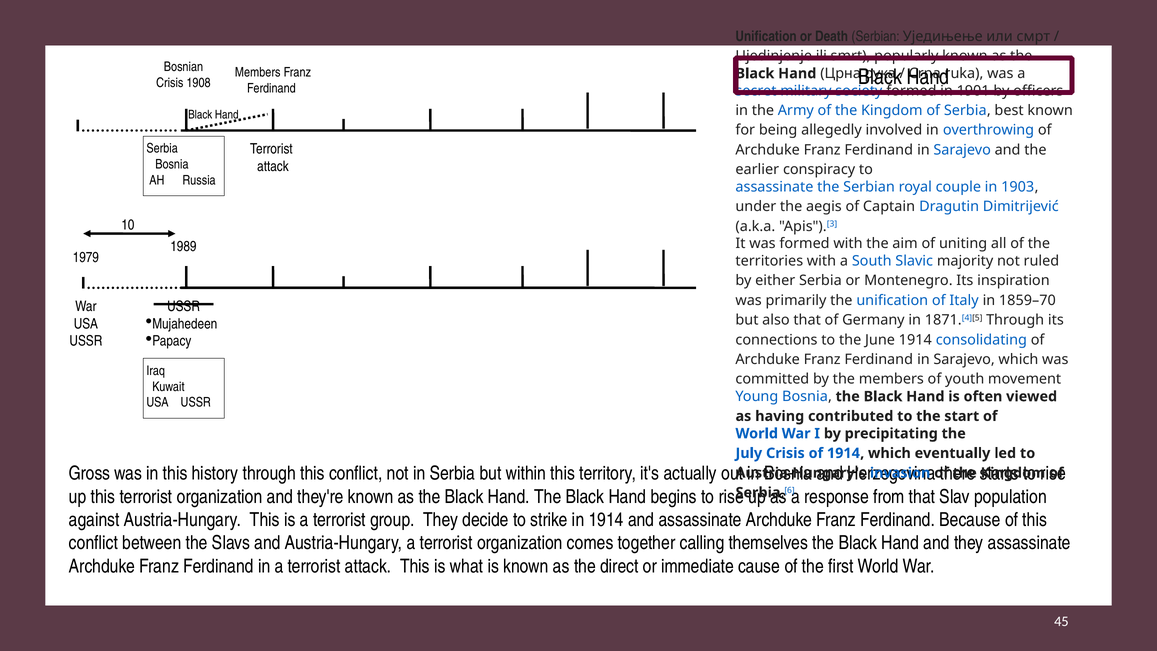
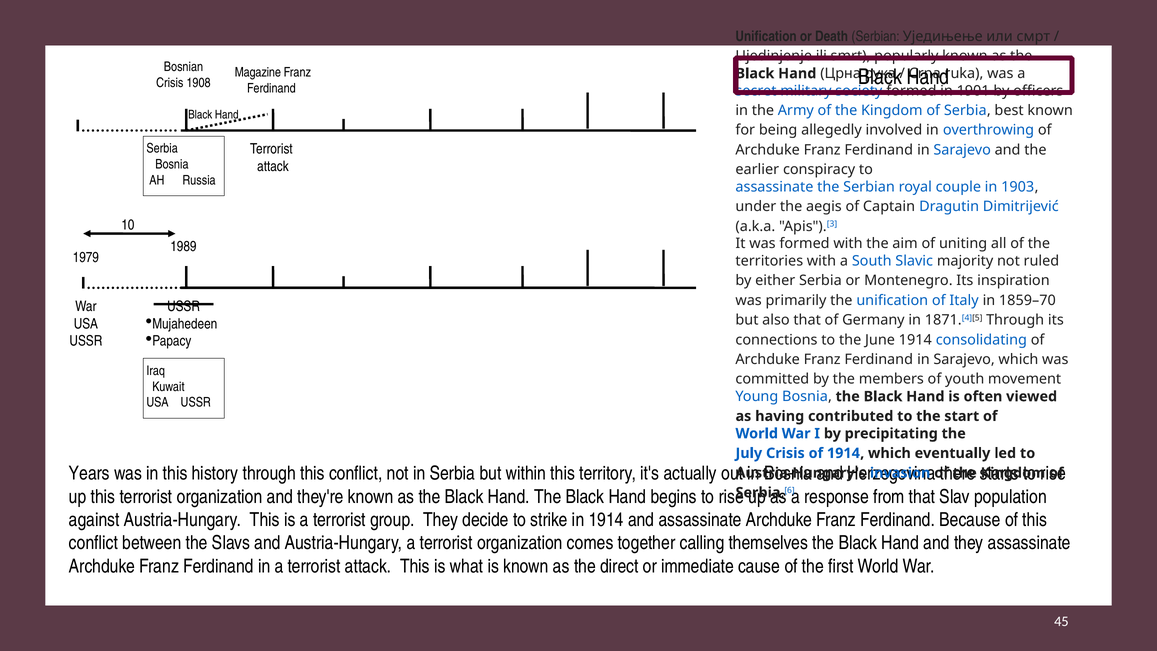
Members at (258, 72): Members -> Magazine
Gross: Gross -> Years
